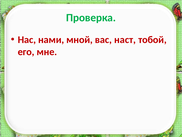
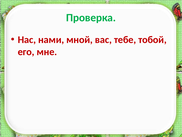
наст: наст -> тебе
